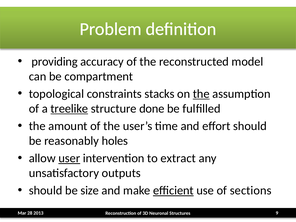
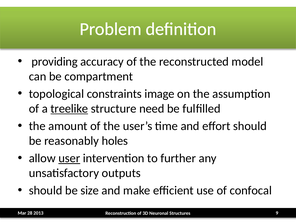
stacks: stacks -> image
the at (201, 94) underline: present -> none
done: done -> need
extract: extract -> further
eﬃcient underline: present -> none
sections: sections -> confocal
